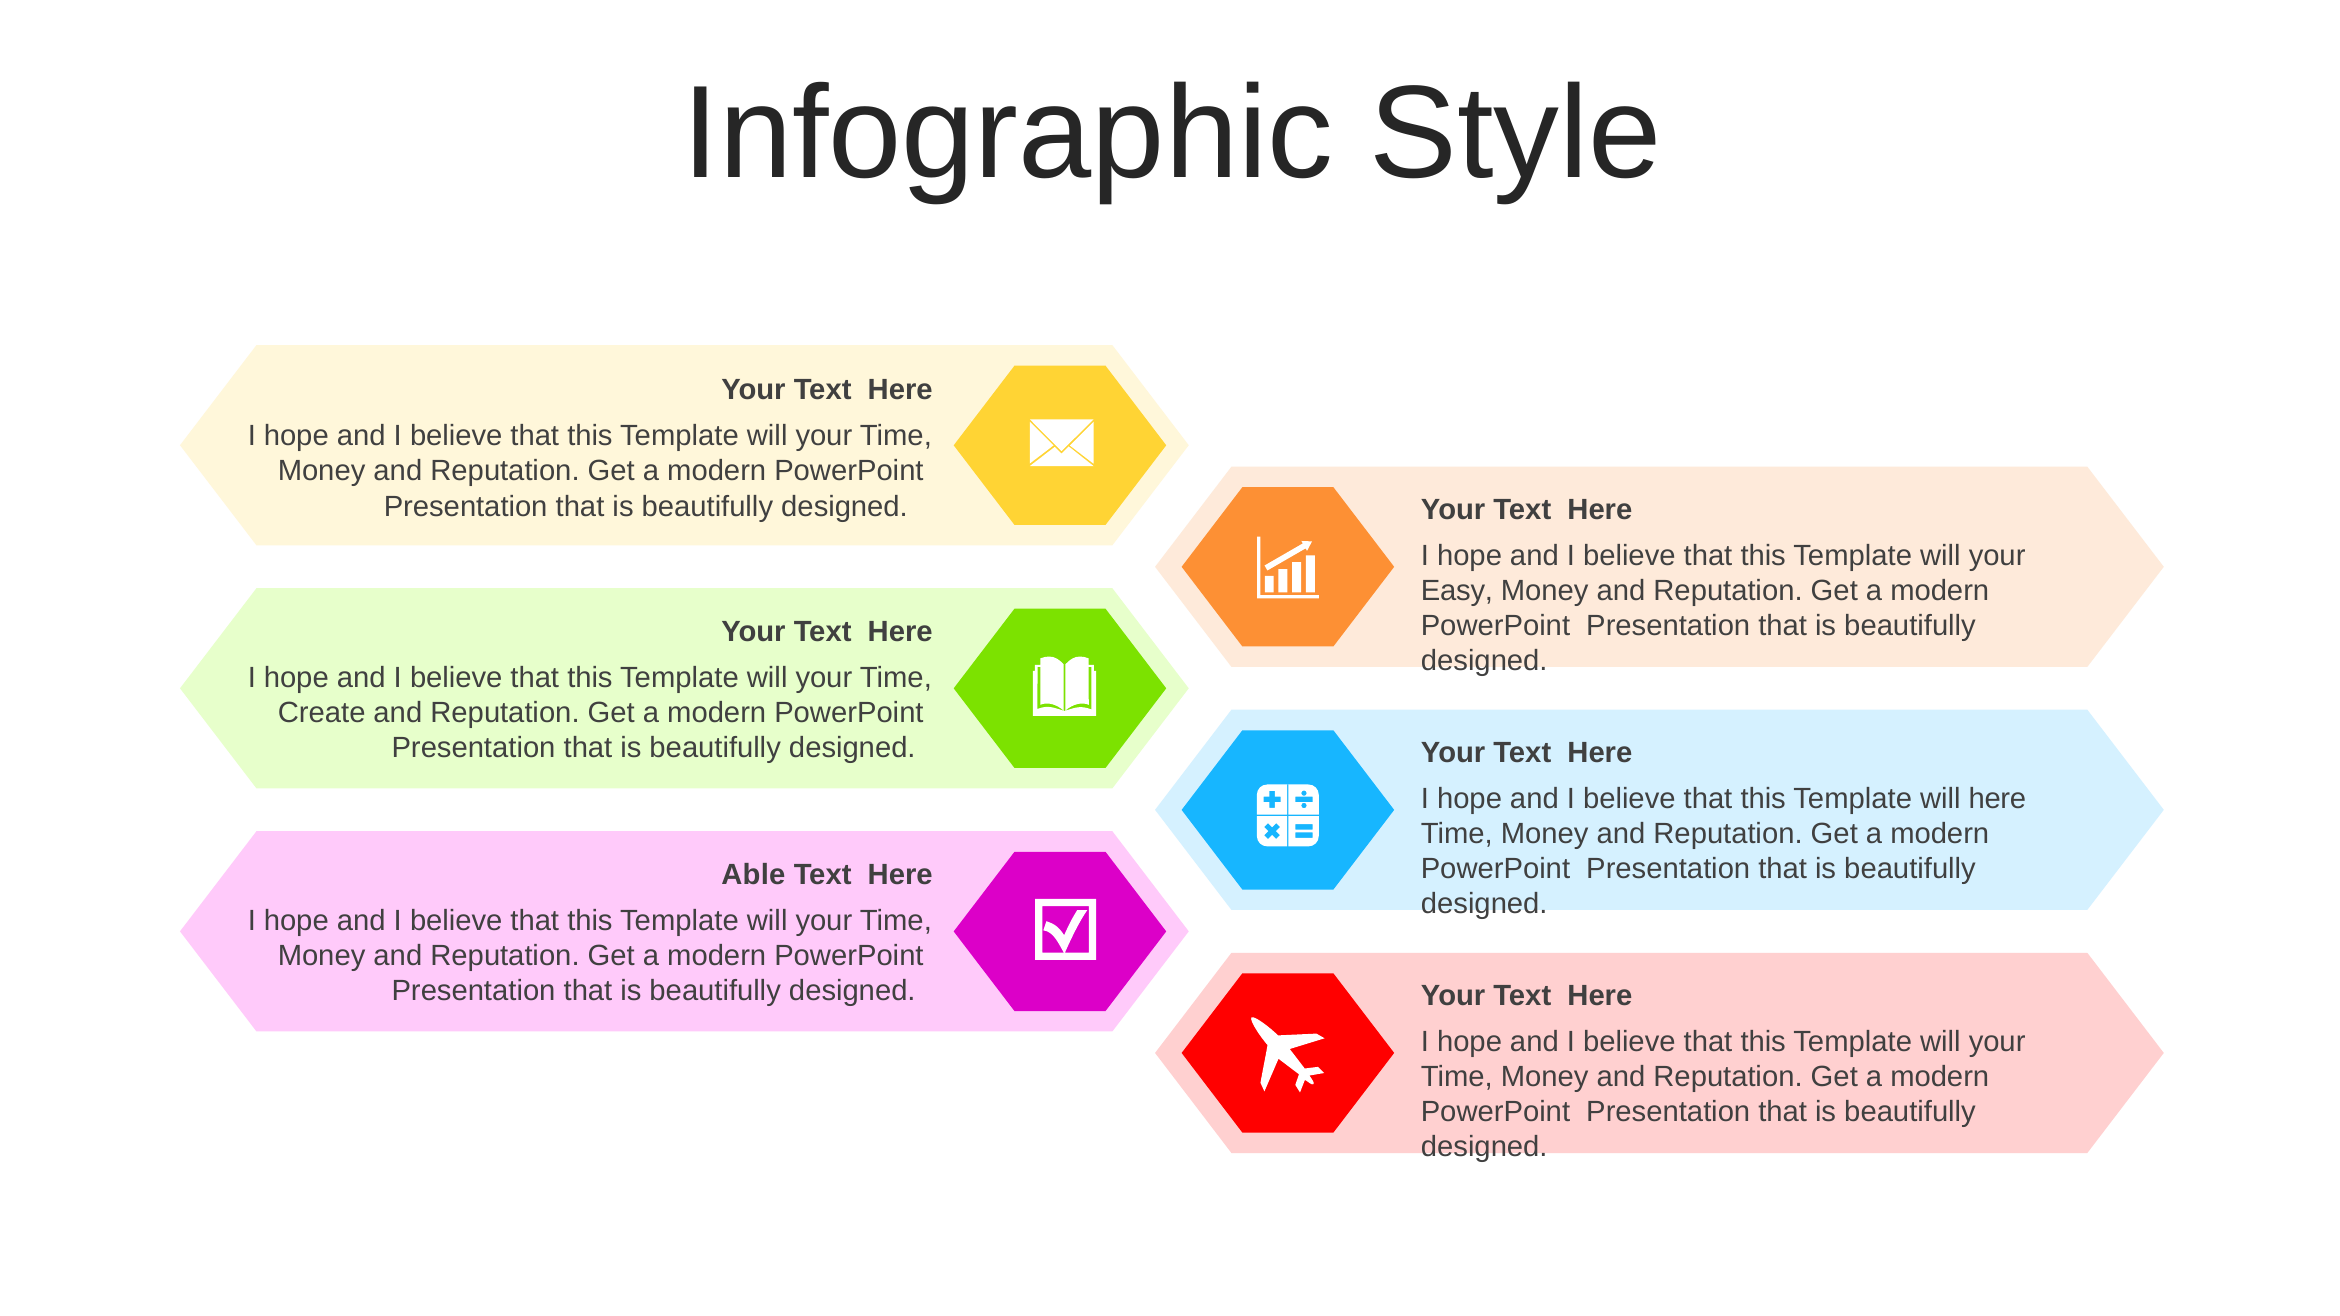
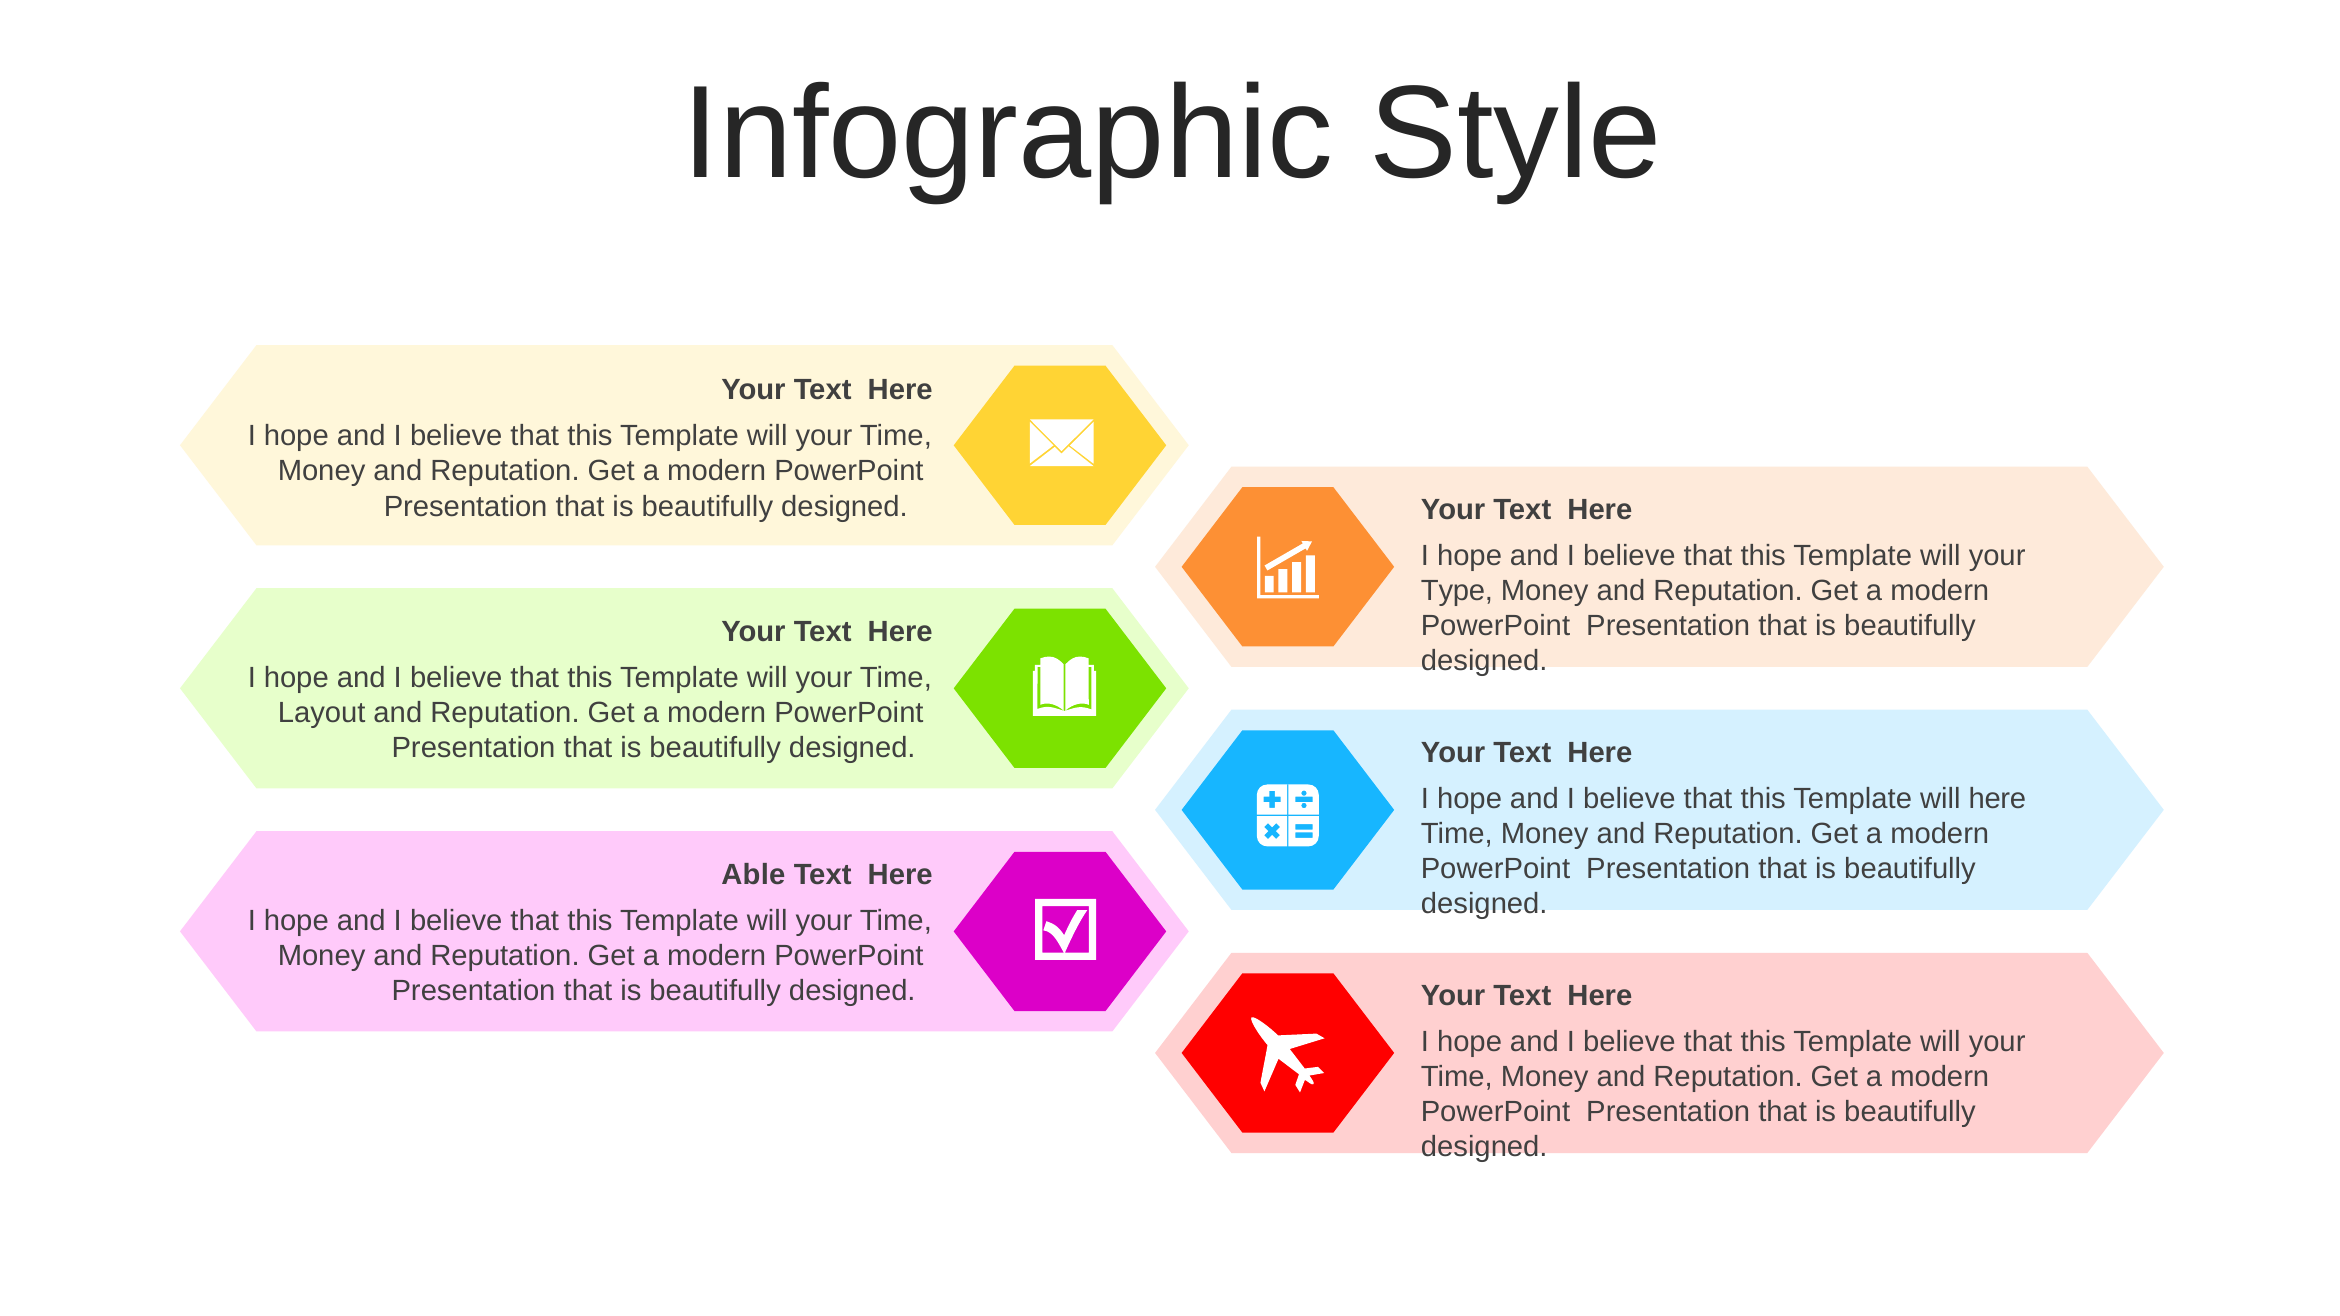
Easy: Easy -> Type
Create: Create -> Layout
